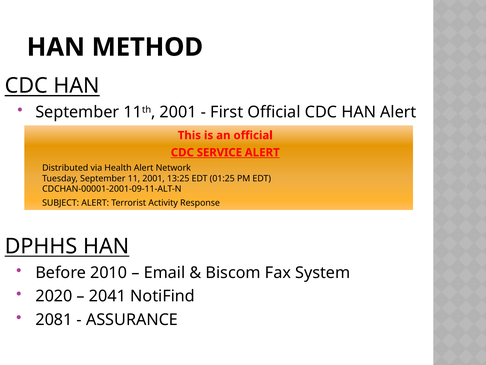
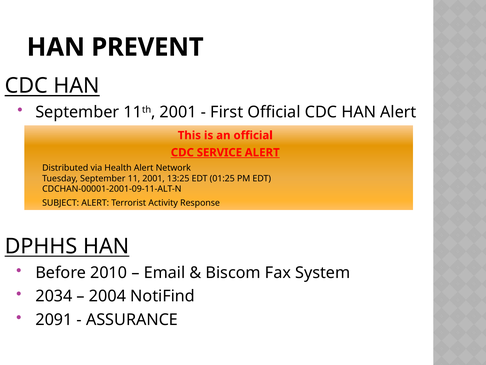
METHOD: METHOD -> PREVENT
2020: 2020 -> 2034
2041: 2041 -> 2004
2081: 2081 -> 2091
